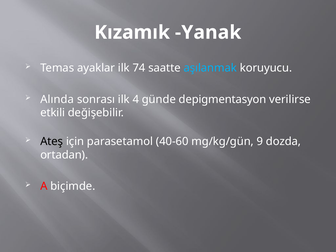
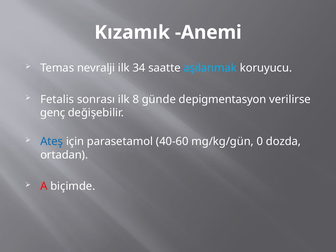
Yanak: Yanak -> Anemi
ayaklar: ayaklar -> nevralji
74: 74 -> 34
Alında: Alında -> Fetalis
4: 4 -> 8
etkili: etkili -> genç
Ateş colour: black -> blue
9: 9 -> 0
